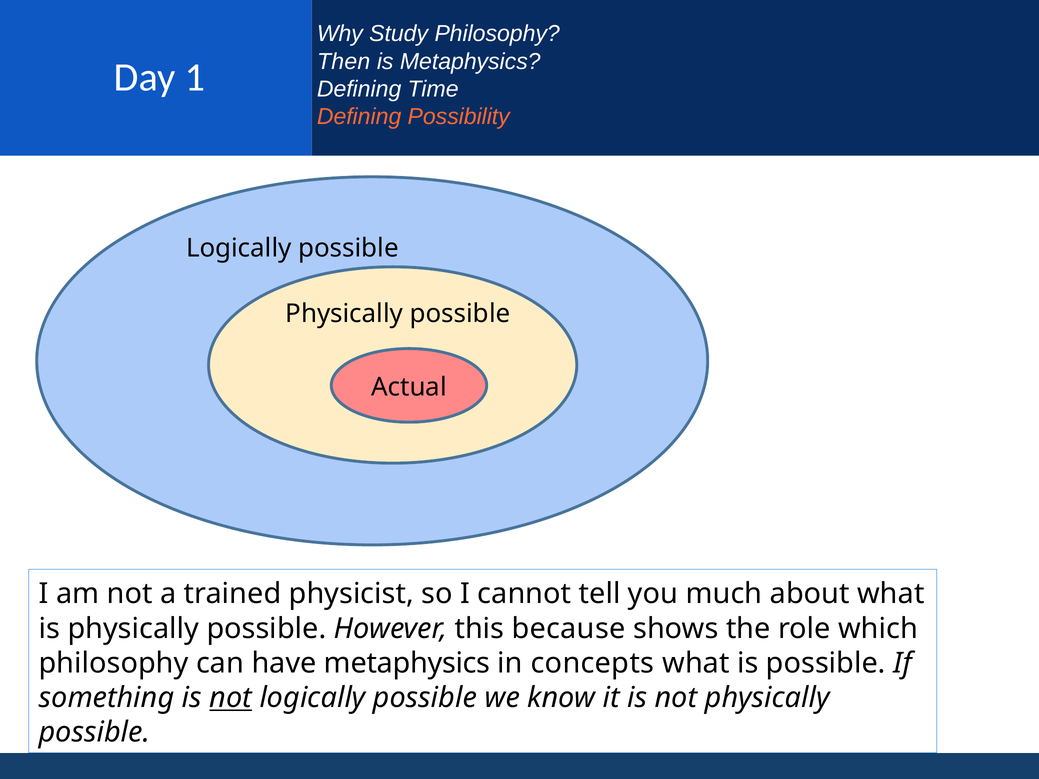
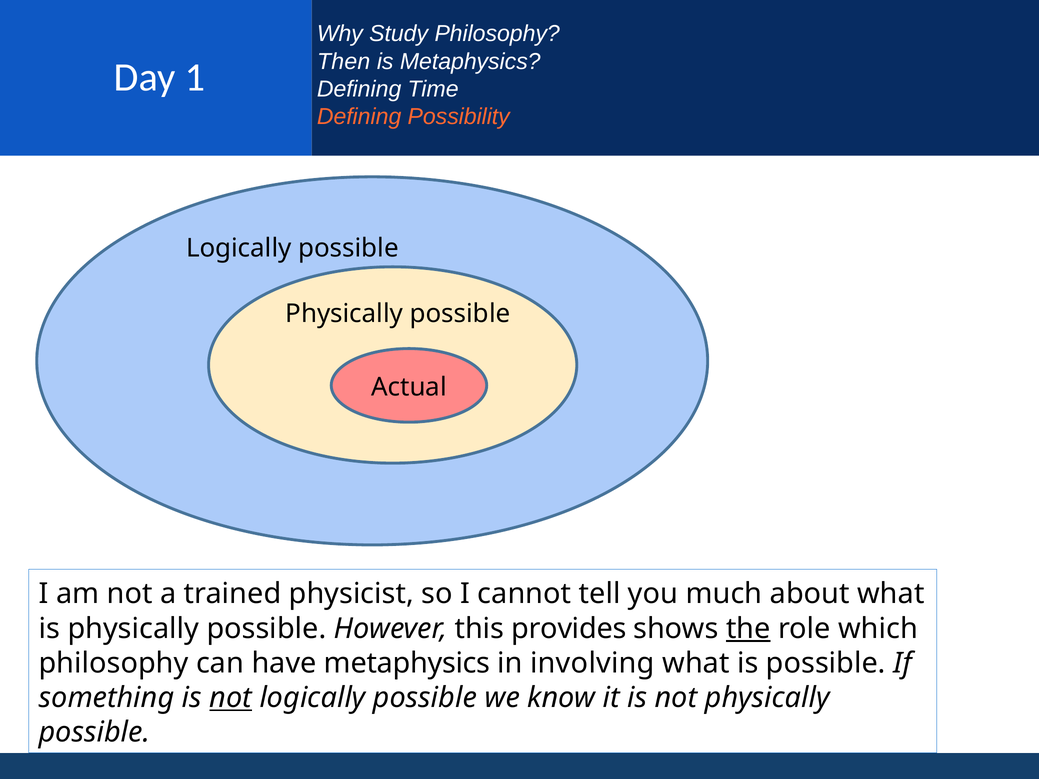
because: because -> provides
the underline: none -> present
concepts: concepts -> involving
